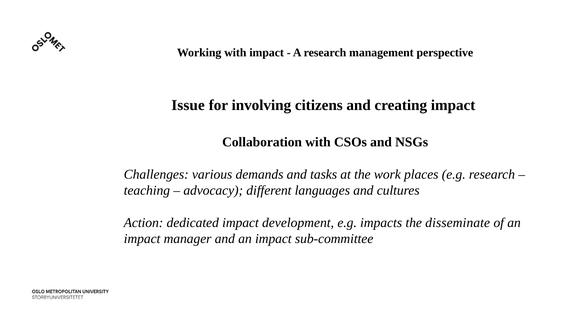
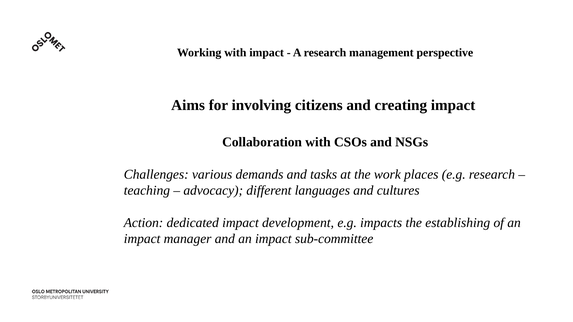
Issue: Issue -> Aims
disseminate: disseminate -> establishing
